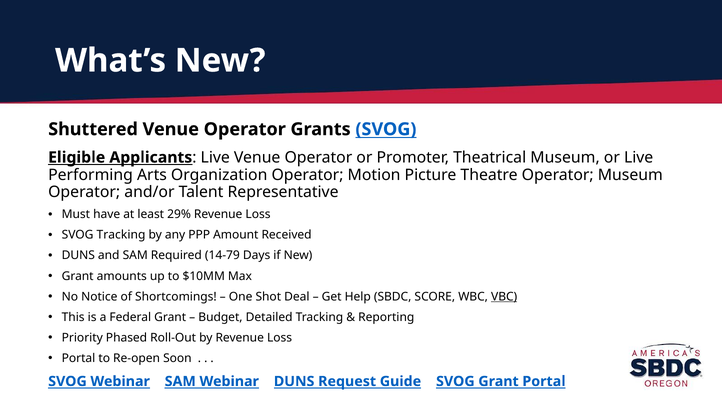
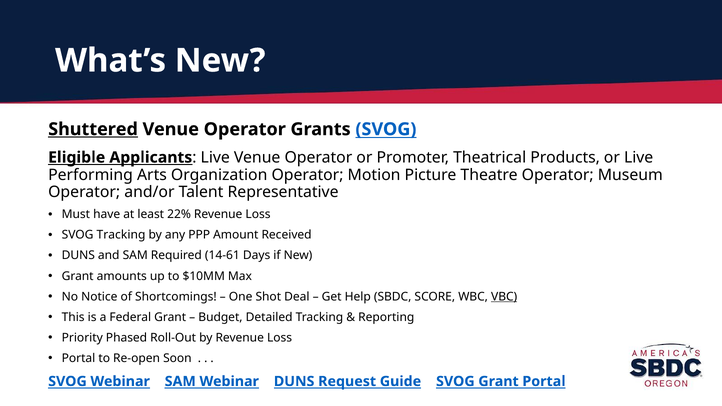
Shuttered underline: none -> present
Theatrical Museum: Museum -> Products
29%: 29% -> 22%
14-79: 14-79 -> 14-61
